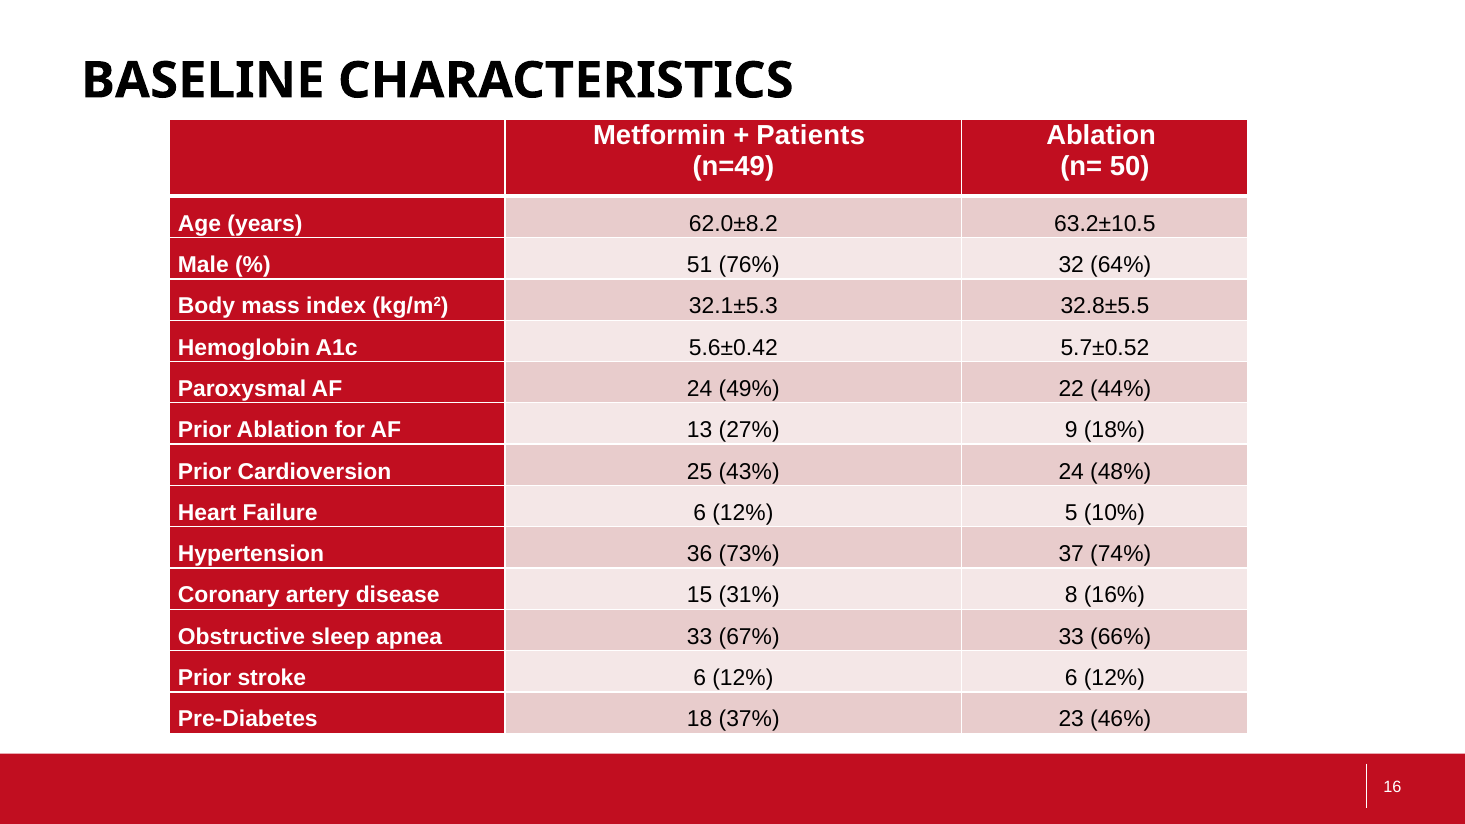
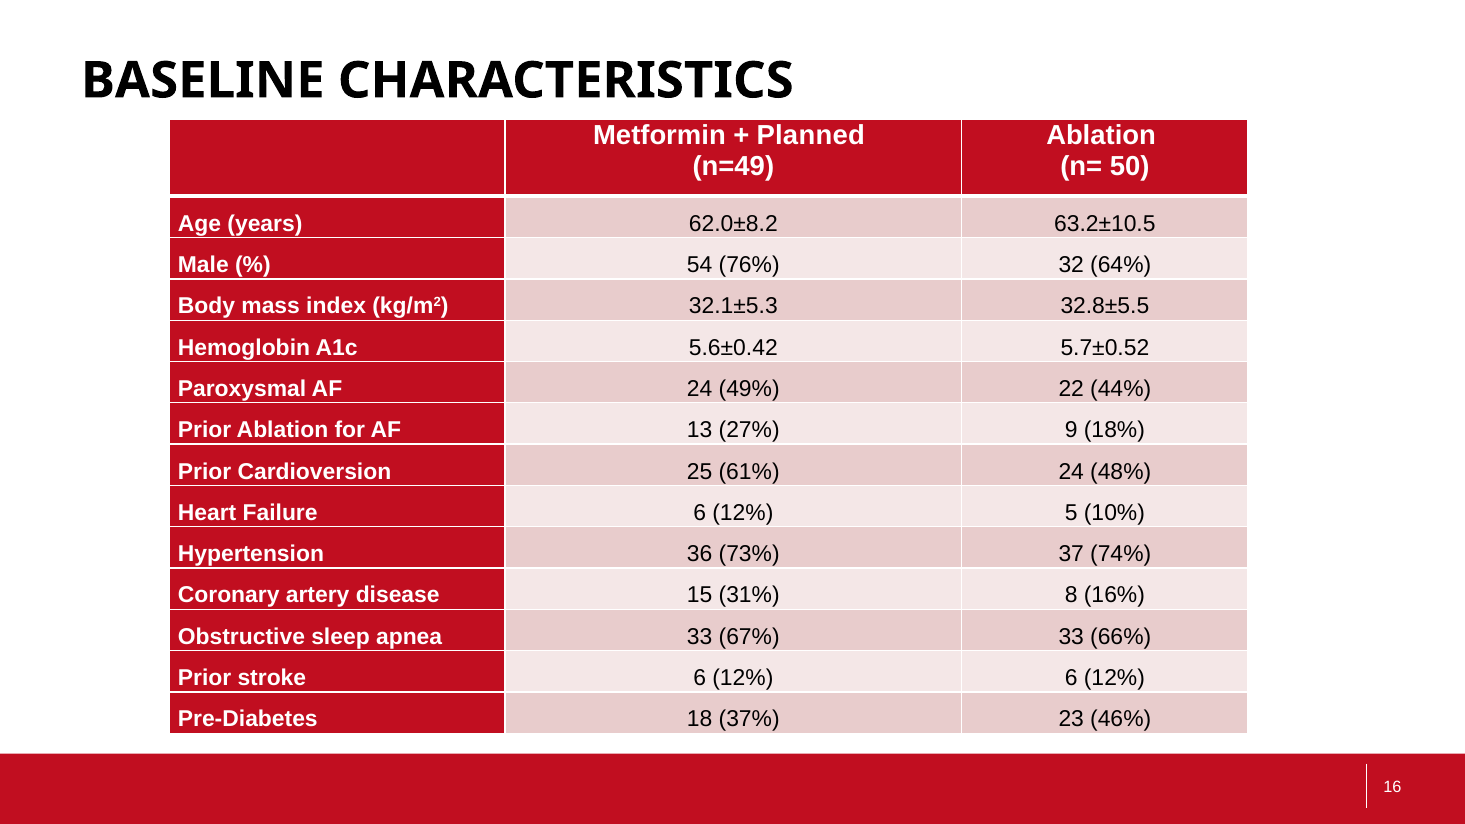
Patients: Patients -> Planned
51: 51 -> 54
43%: 43% -> 61%
